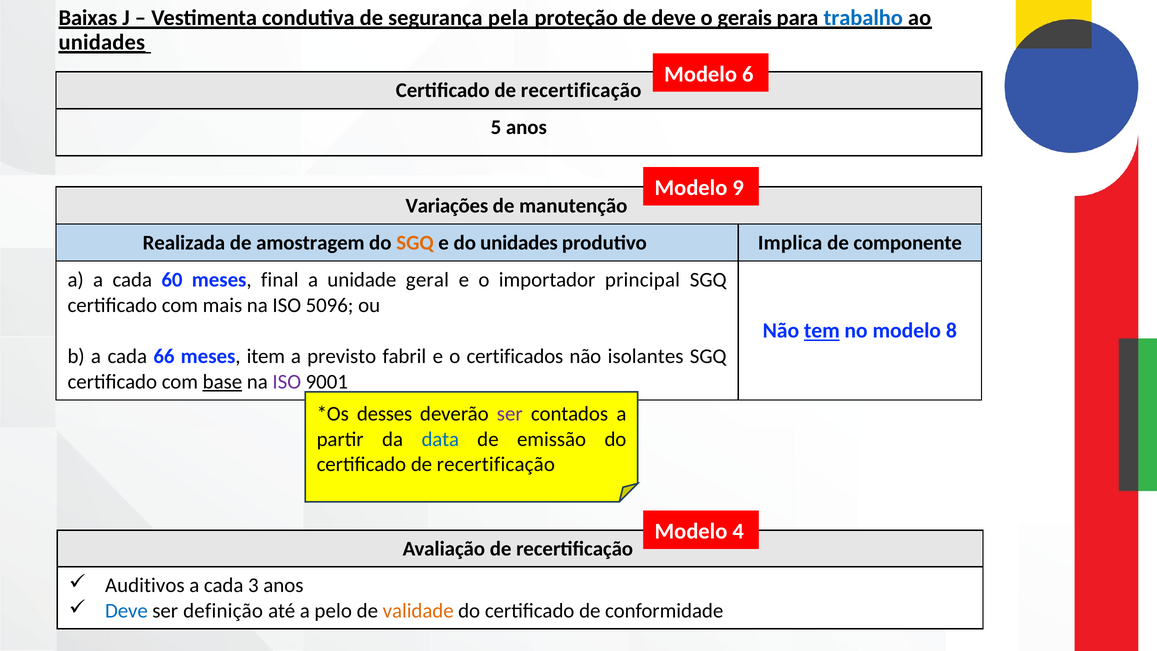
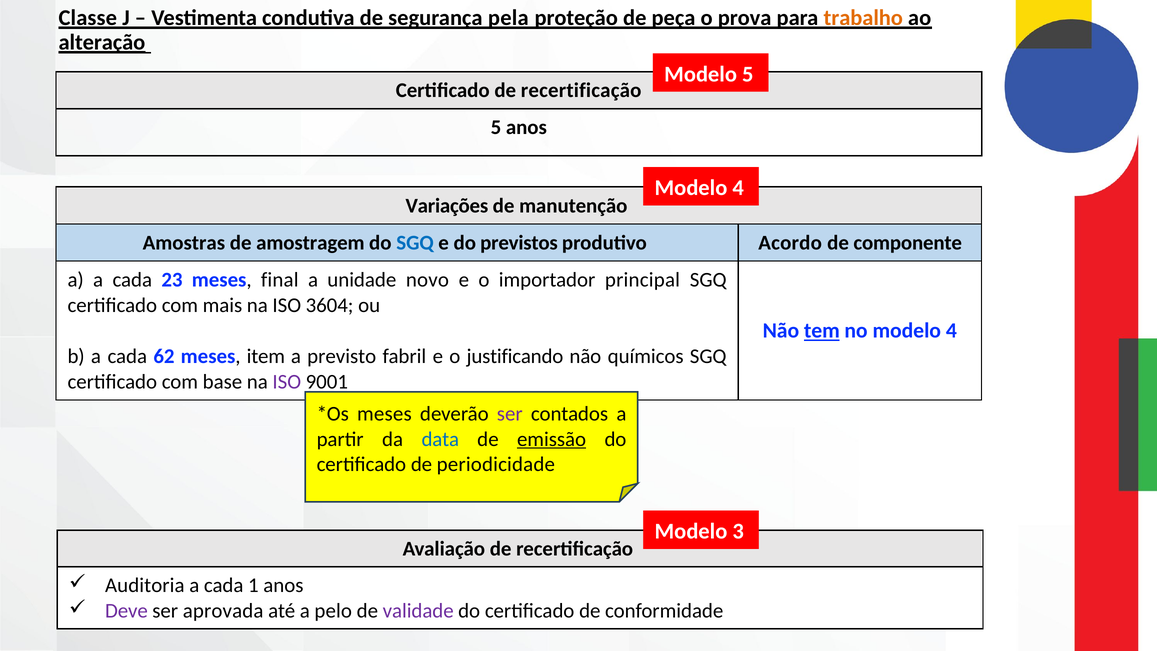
Baixas: Baixas -> Classe
de deve: deve -> peça
gerais: gerais -> prova
trabalho colour: blue -> orange
unidades at (102, 42): unidades -> alteração
Modelo 6: 6 -> 5
9 at (738, 188): 9 -> 4
Realizada: Realizada -> Amostras
SGQ at (415, 243) colour: orange -> blue
do unidades: unidades -> previstos
Implica: Implica -> Acordo
60: 60 -> 23
geral: geral -> novo
5096: 5096 -> 3604
no modelo 8: 8 -> 4
66: 66 -> 62
certificados: certificados -> justificando
isolantes: isolantes -> químicos
base underline: present -> none
desses at (385, 414): desses -> meses
emissão underline: none -> present
recertificação at (496, 464): recertificação -> periodicidade
4: 4 -> 3
Auditivos: Auditivos -> Auditoria
3: 3 -> 1
Deve at (126, 611) colour: blue -> purple
definição: definição -> aprovada
validade colour: orange -> purple
